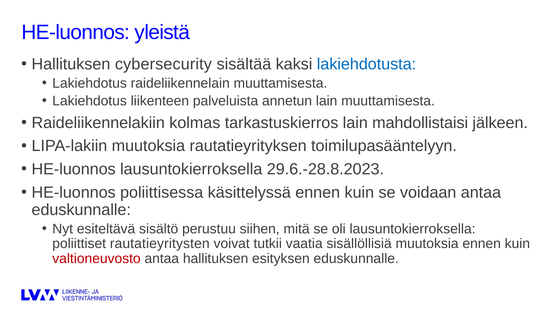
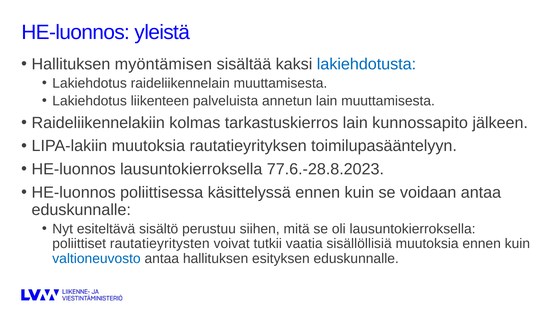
cybersecurity: cybersecurity -> myöntämisen
mahdollistaisi: mahdollistaisi -> kunnossapito
29.6.-28.8.2023: 29.6.-28.8.2023 -> 77.6.-28.8.2023
valtioneuvosto colour: red -> blue
